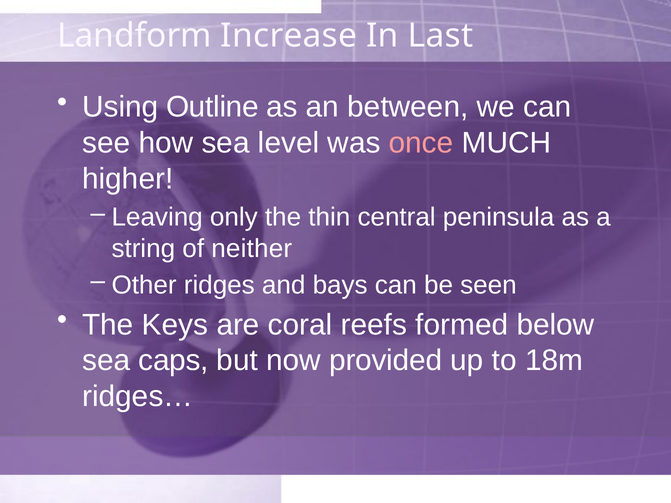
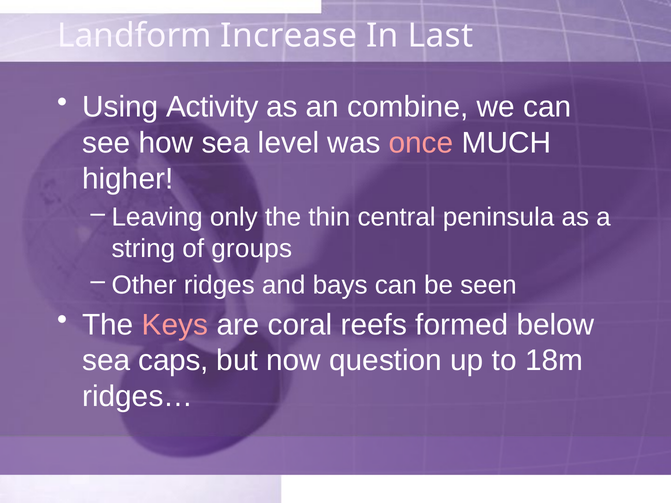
Outline: Outline -> Activity
between: between -> combine
neither: neither -> groups
Keys colour: white -> pink
provided: provided -> question
